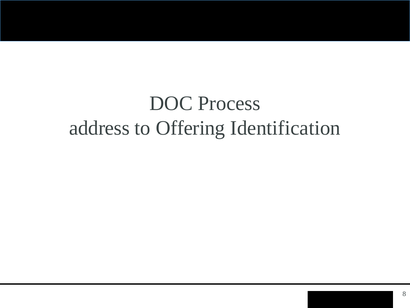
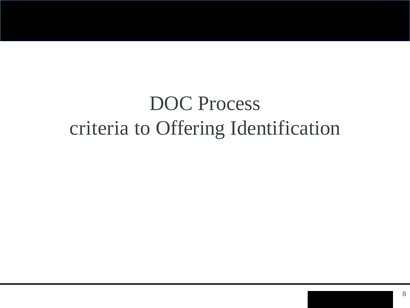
address: address -> criteria
